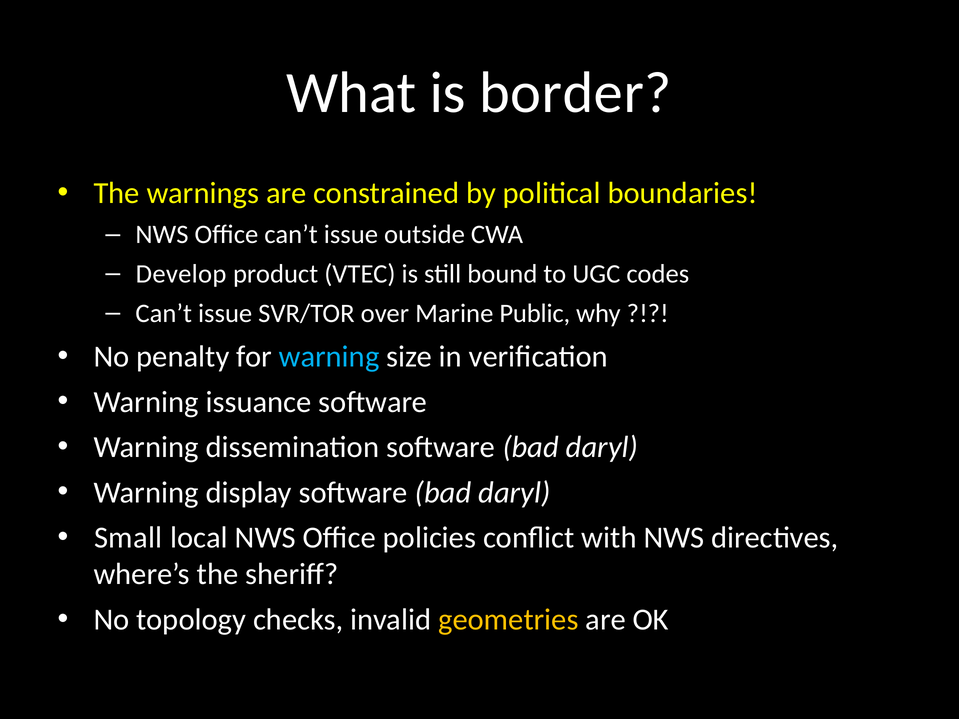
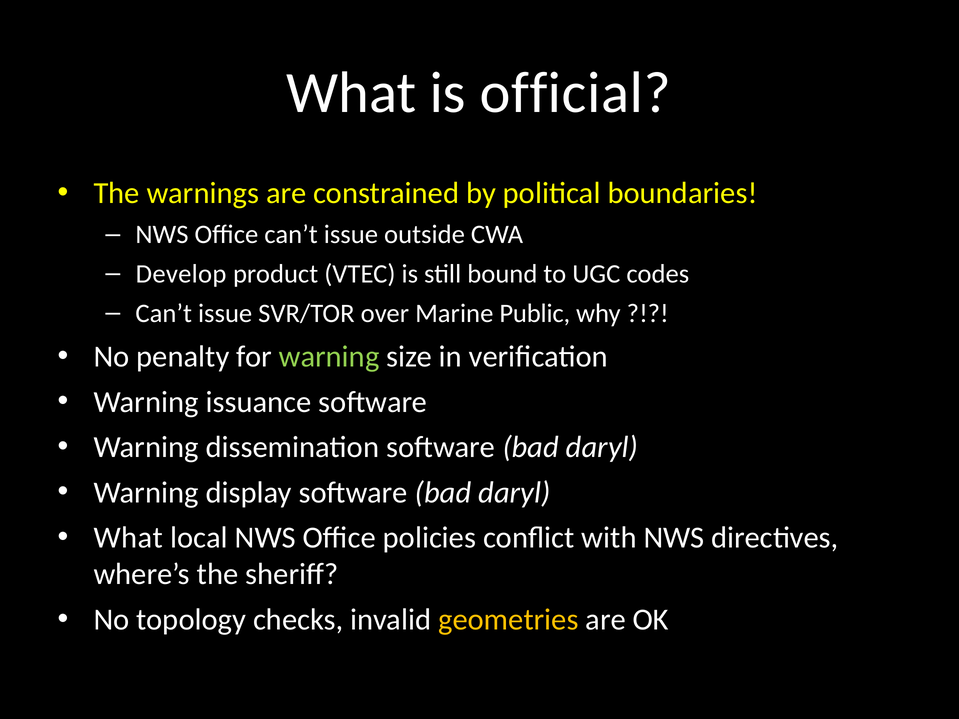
border: border -> official
warning at (329, 357) colour: light blue -> light green
Small at (128, 538): Small -> What
